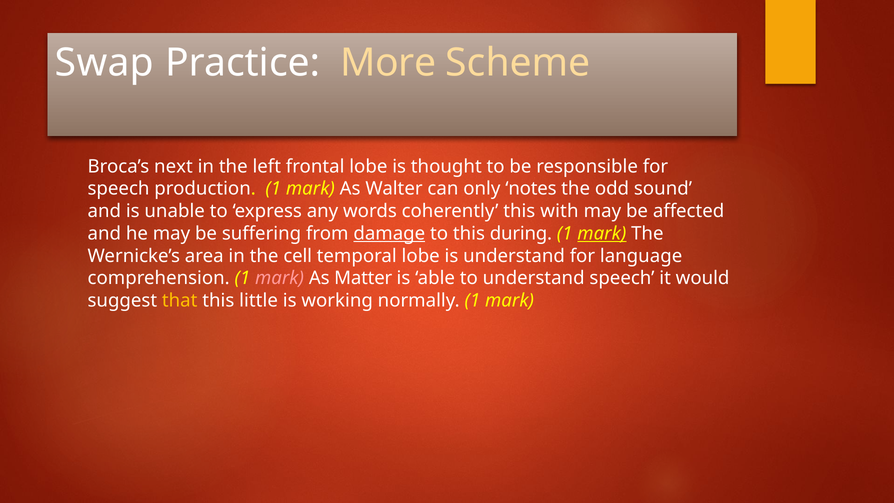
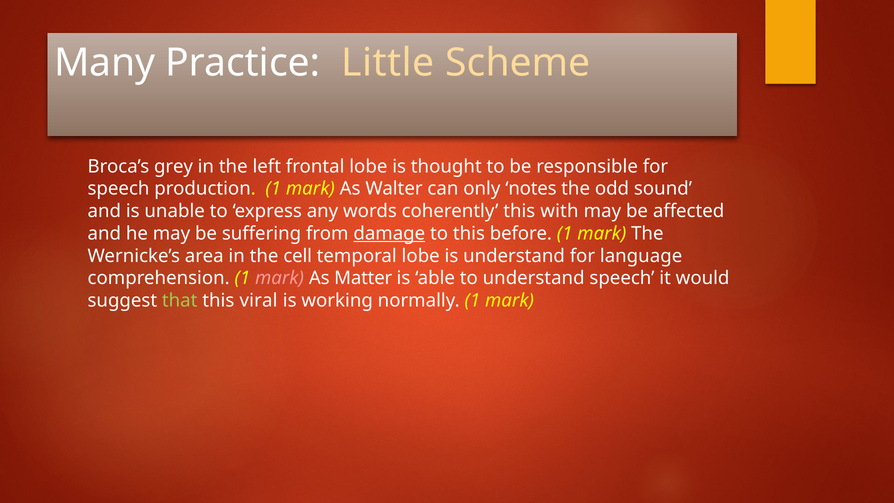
Swap: Swap -> Many
More: More -> Little
next: next -> grey
during: during -> before
mark at (602, 233) underline: present -> none
that colour: yellow -> light green
little: little -> viral
